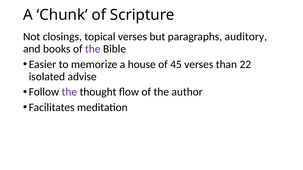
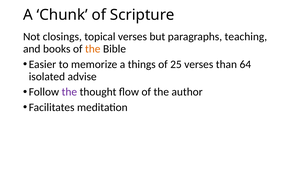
auditory: auditory -> teaching
the at (93, 49) colour: purple -> orange
house: house -> things
45: 45 -> 25
22: 22 -> 64
